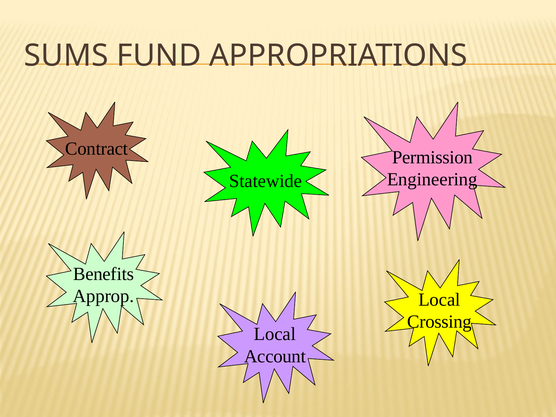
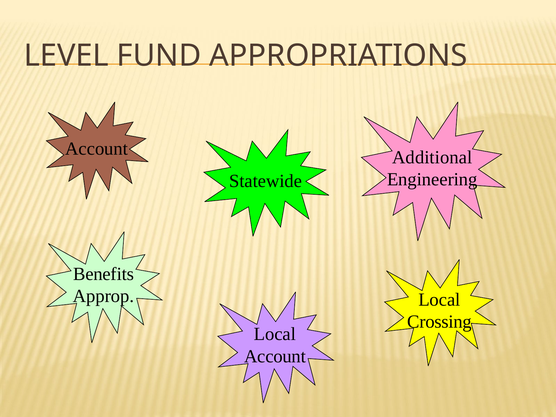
SUMS: SUMS -> LEVEL
Contract at (97, 149): Contract -> Account
Permission: Permission -> Additional
